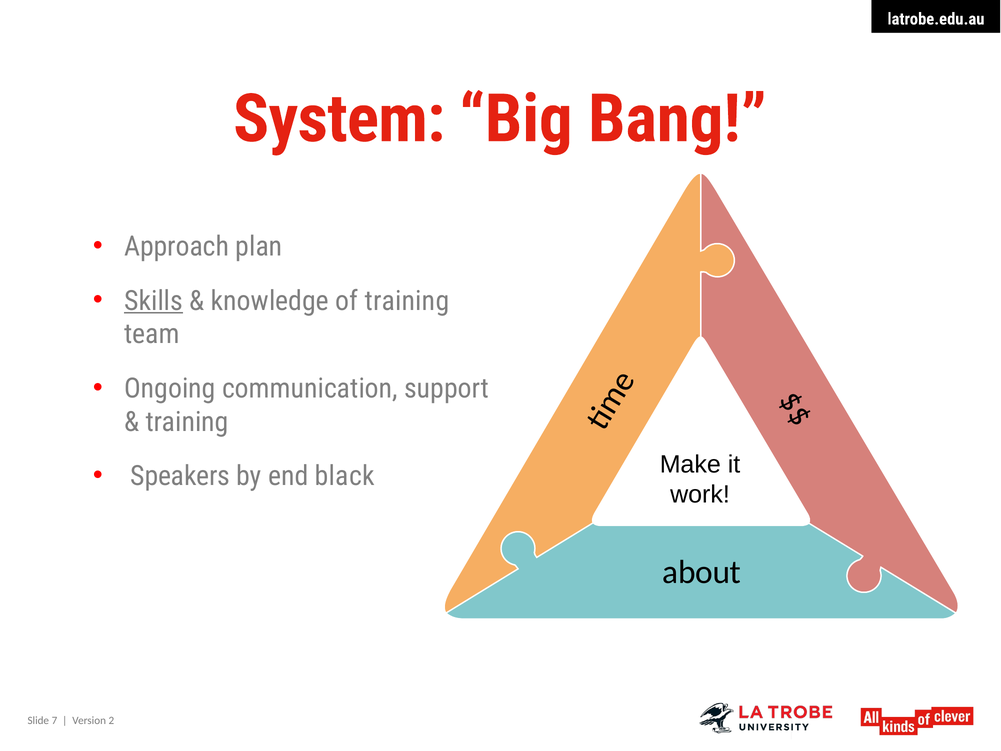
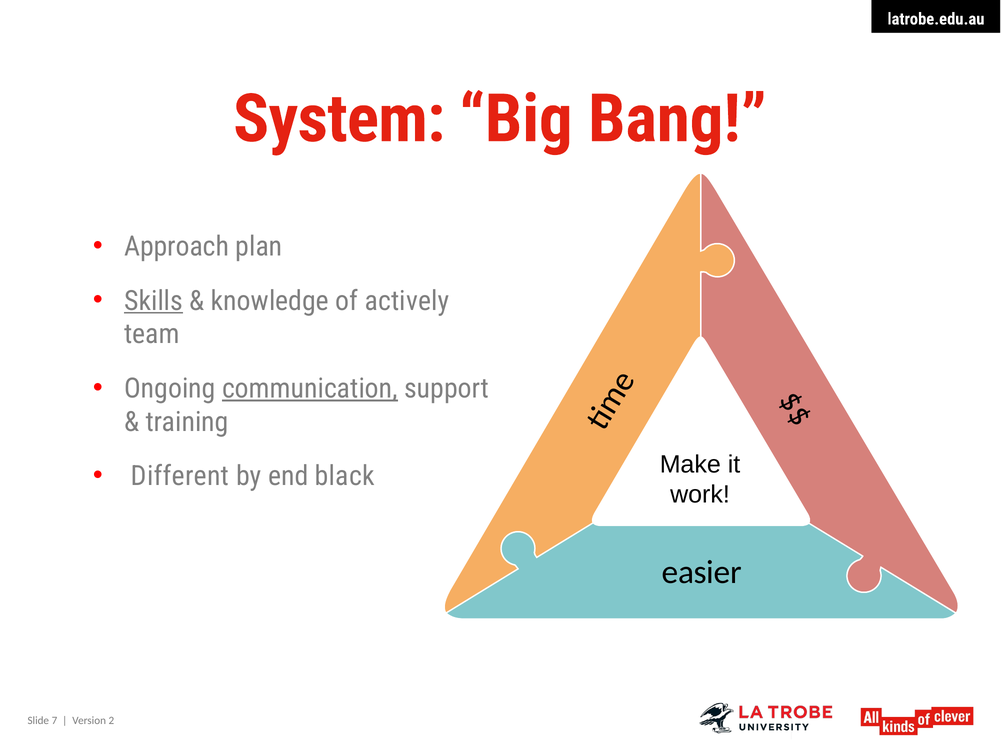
of training: training -> actively
communication underline: none -> present
Speakers: Speakers -> Different
about: about -> easier
